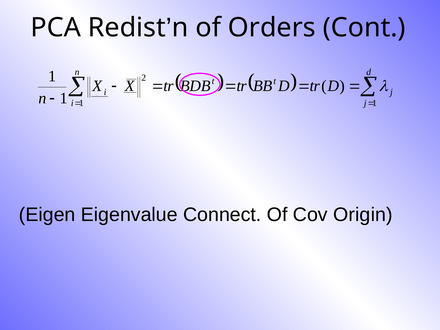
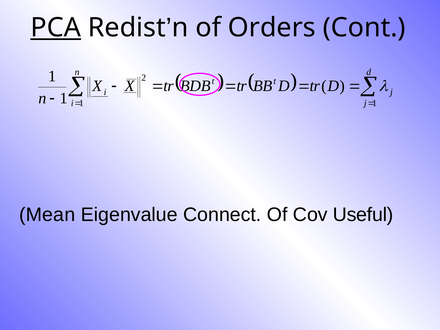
PCA underline: none -> present
Eigen: Eigen -> Mean
Origin: Origin -> Useful
